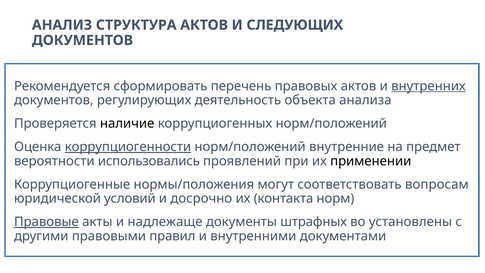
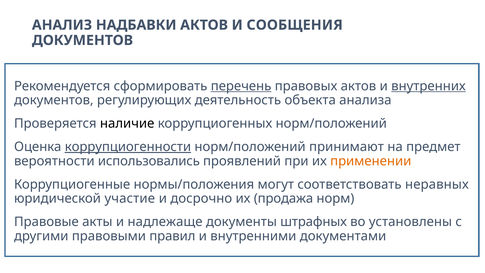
СТРУКТУРА: СТРУКТУРА -> НАДБАВКИ
СЛЕДУЮЩИХ: СЛЕДУЮЩИХ -> СООБЩЕНИЯ
перечень underline: none -> present
внутренние: внутренние -> принимают
применении colour: black -> orange
вопросам: вопросам -> неравных
условий: условий -> участие
контакта: контакта -> продажа
Правовые underline: present -> none
